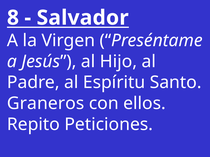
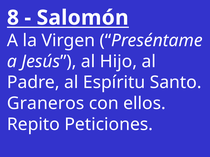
Salvador: Salvador -> Salomón
